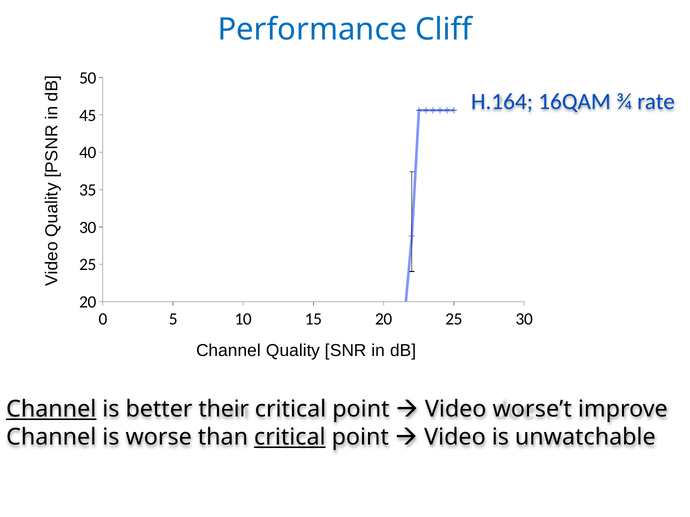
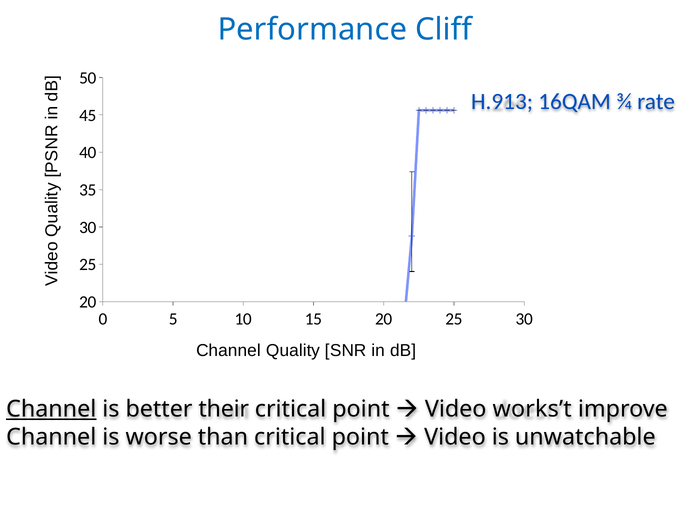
H.164: H.164 -> H.913
worse’t: worse’t -> works’t
critical at (290, 438) underline: present -> none
